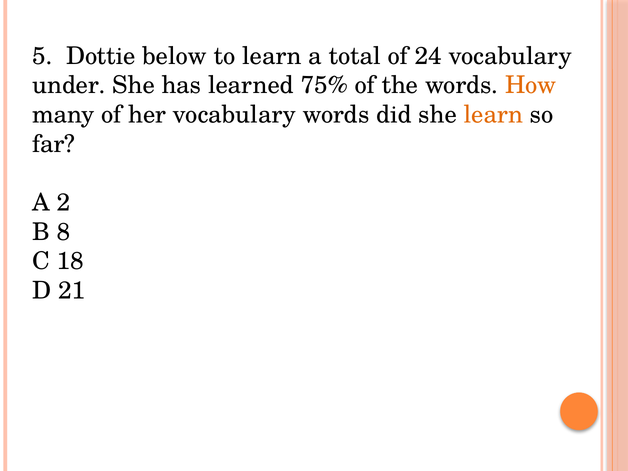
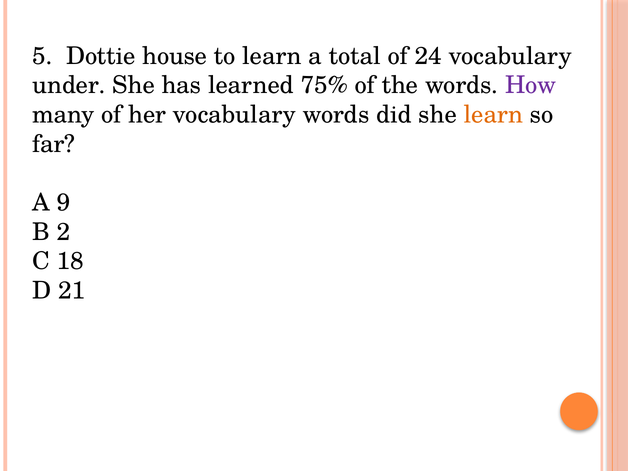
below: below -> house
How colour: orange -> purple
2: 2 -> 9
8: 8 -> 2
